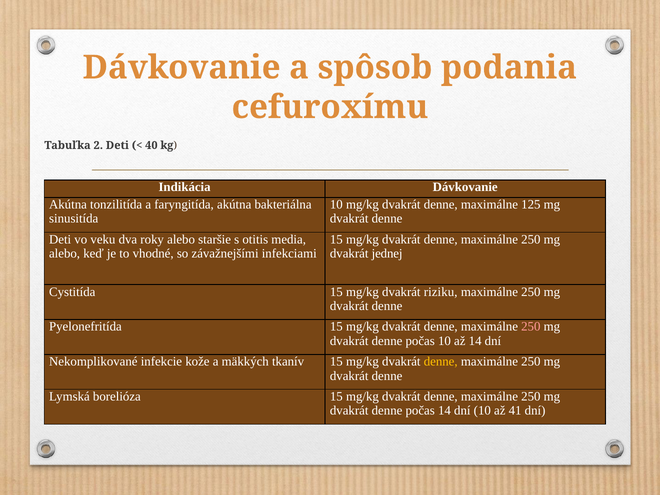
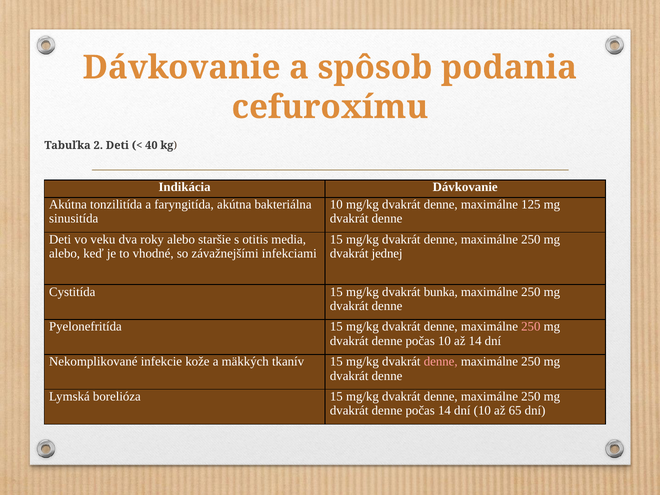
riziku: riziku -> bunka
denne at (441, 362) colour: yellow -> pink
41: 41 -> 65
